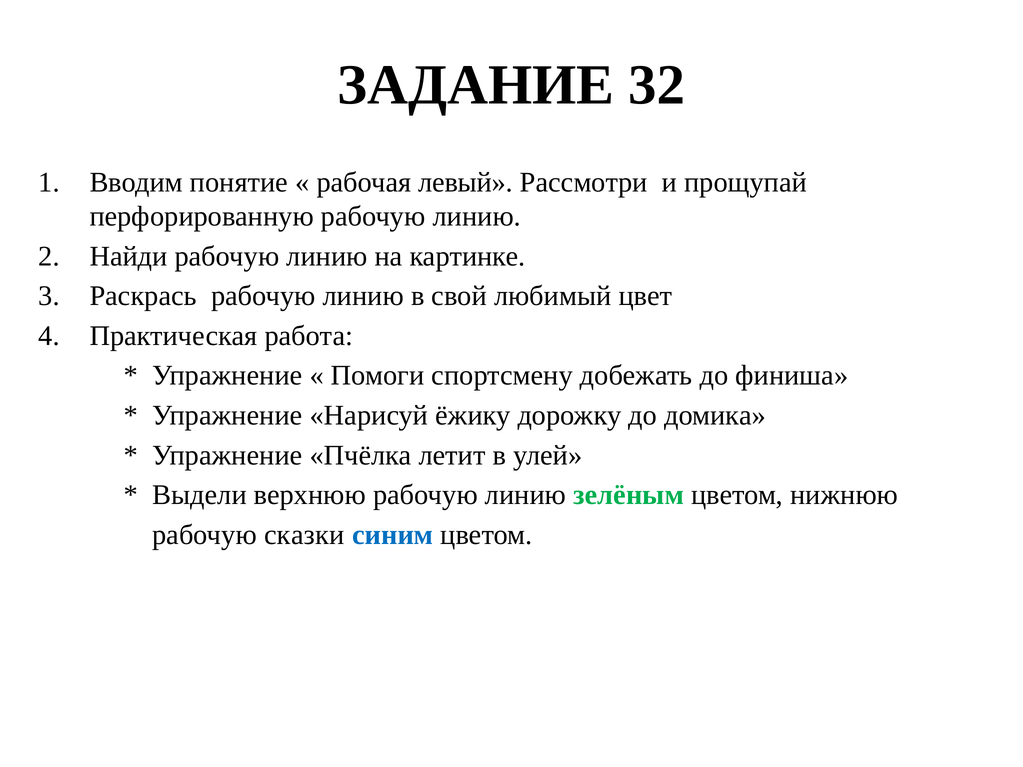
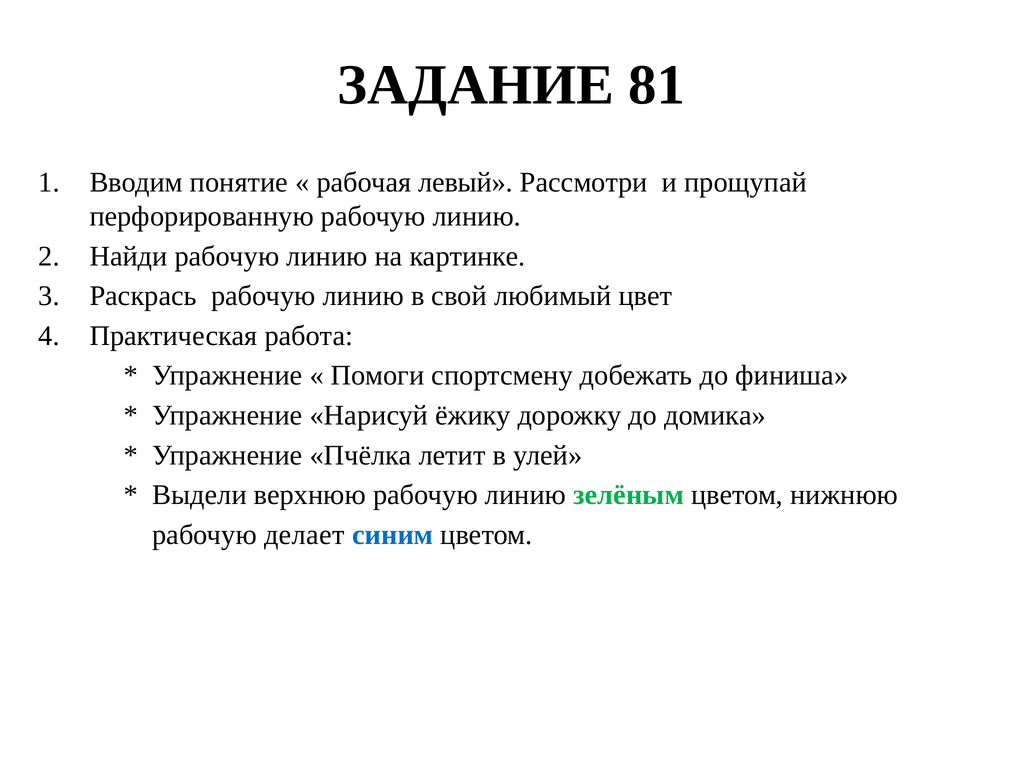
32: 32 -> 81
сказки: сказки -> делает
